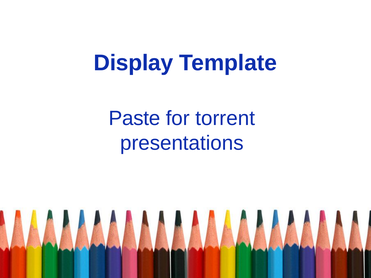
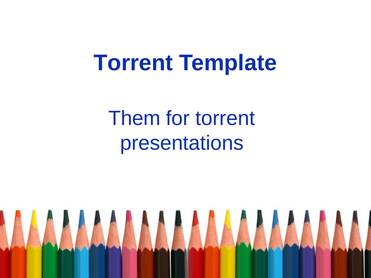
Display at (133, 63): Display -> Torrent
Paste: Paste -> Them
